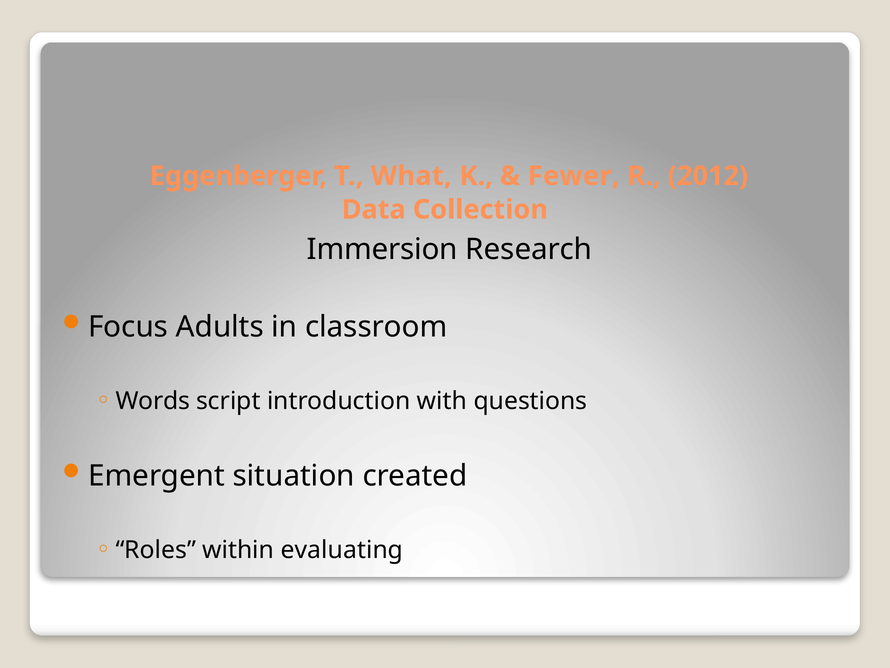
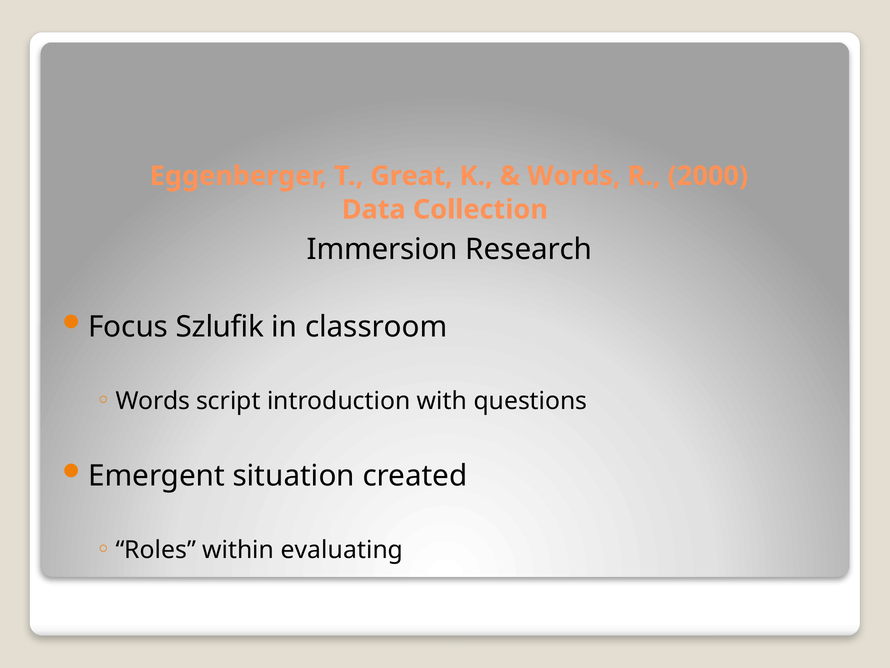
What: What -> Great
Fewer at (574, 176): Fewer -> Words
2012: 2012 -> 2000
Adults: Adults -> Szlufik
